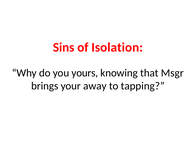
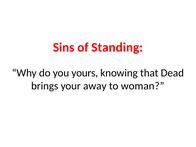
Isolation: Isolation -> Standing
Msgr: Msgr -> Dead
tapping: tapping -> woman
